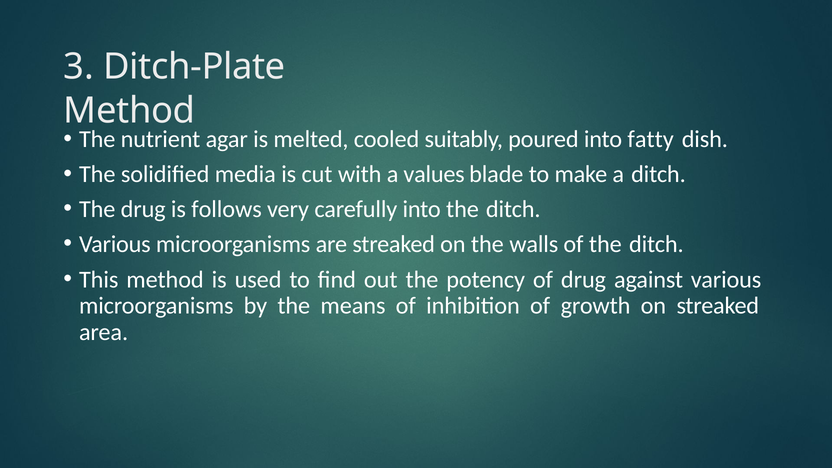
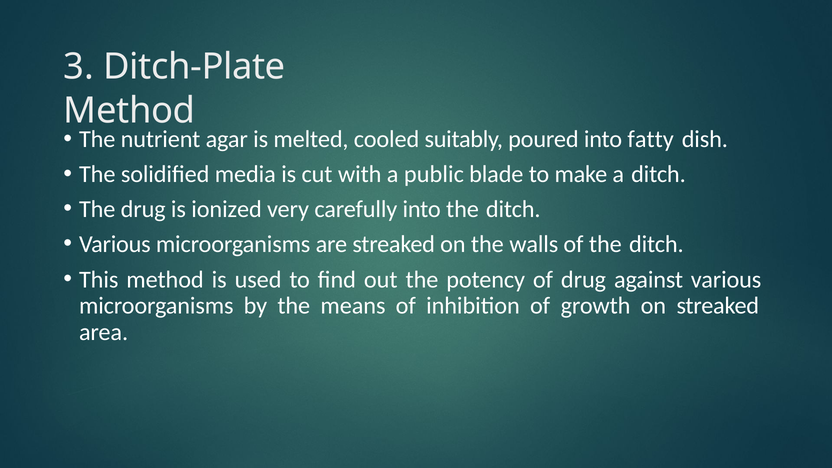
values: values -> public
follows: follows -> ionized
